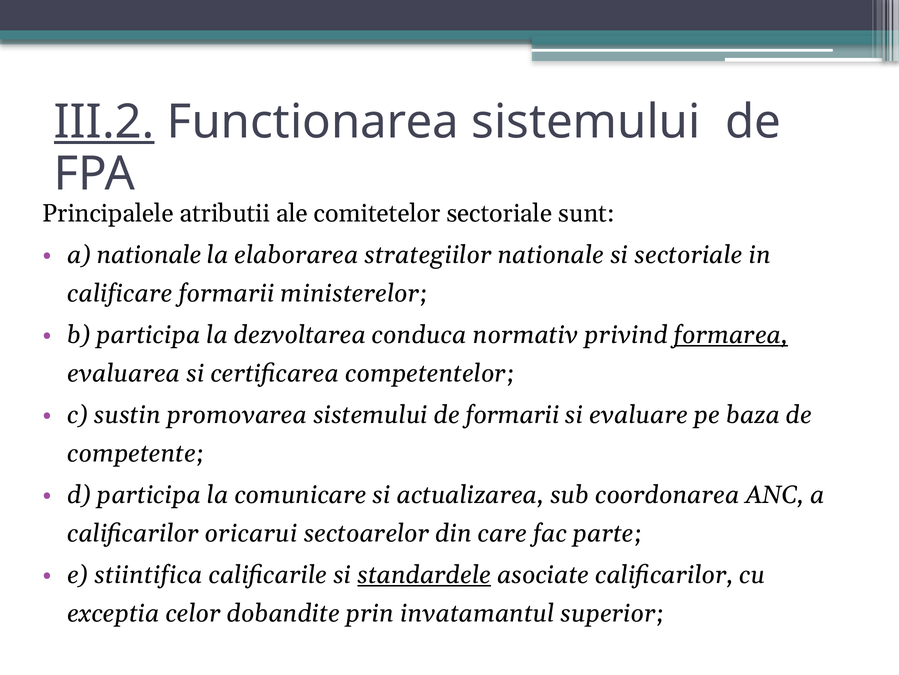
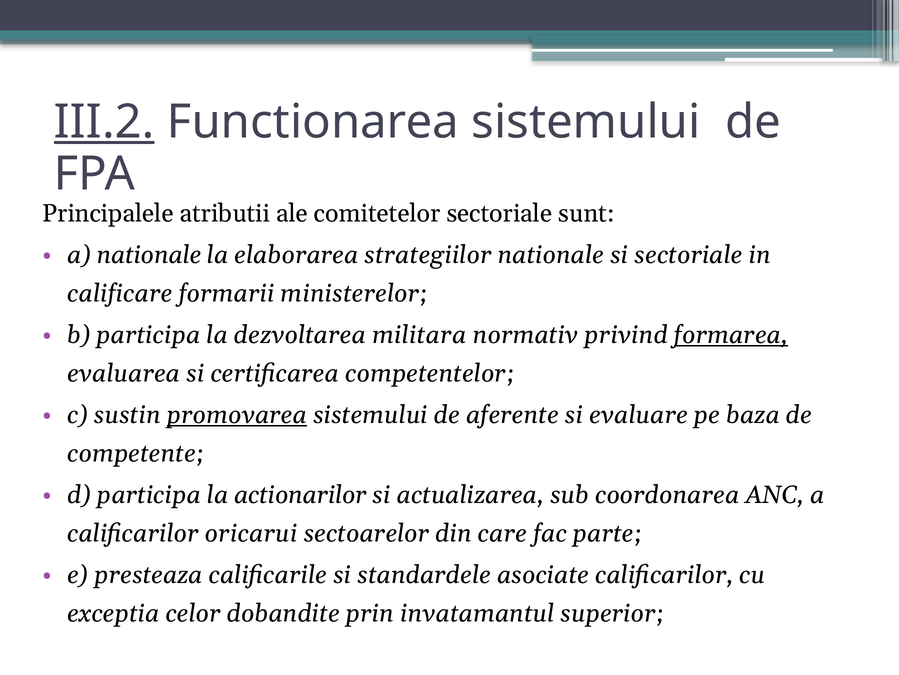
conduca: conduca -> militara
promovarea underline: none -> present
de formarii: formarii -> aferente
comunicare: comunicare -> actionarilor
stiintifica: stiintifica -> presteaza
standardele underline: present -> none
